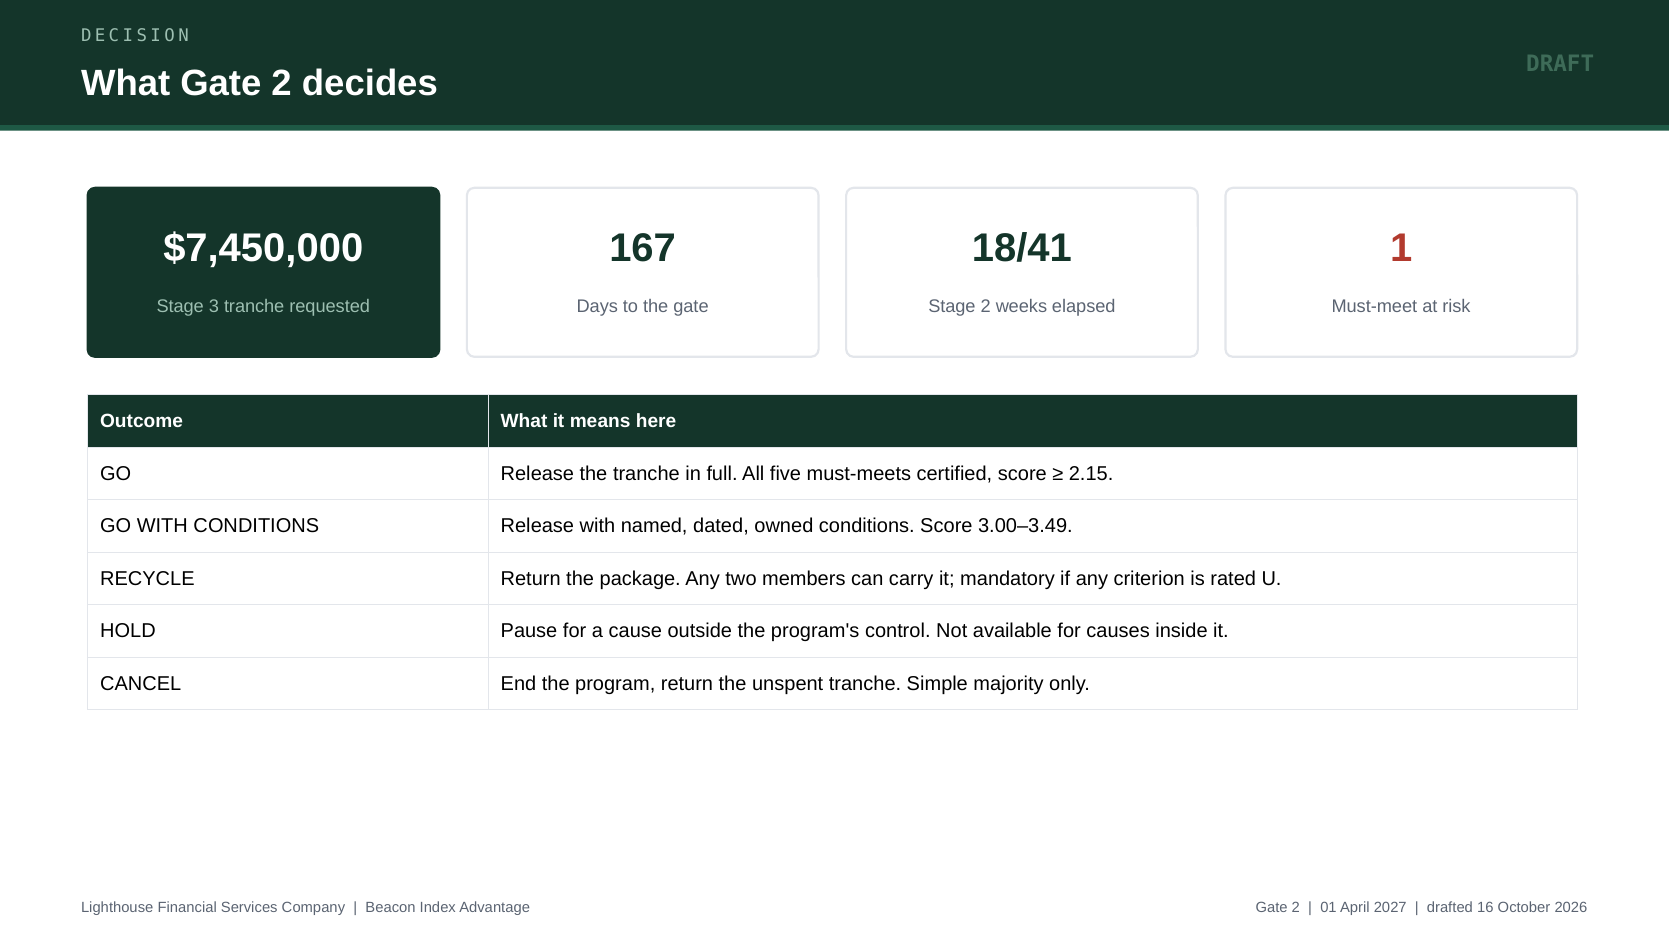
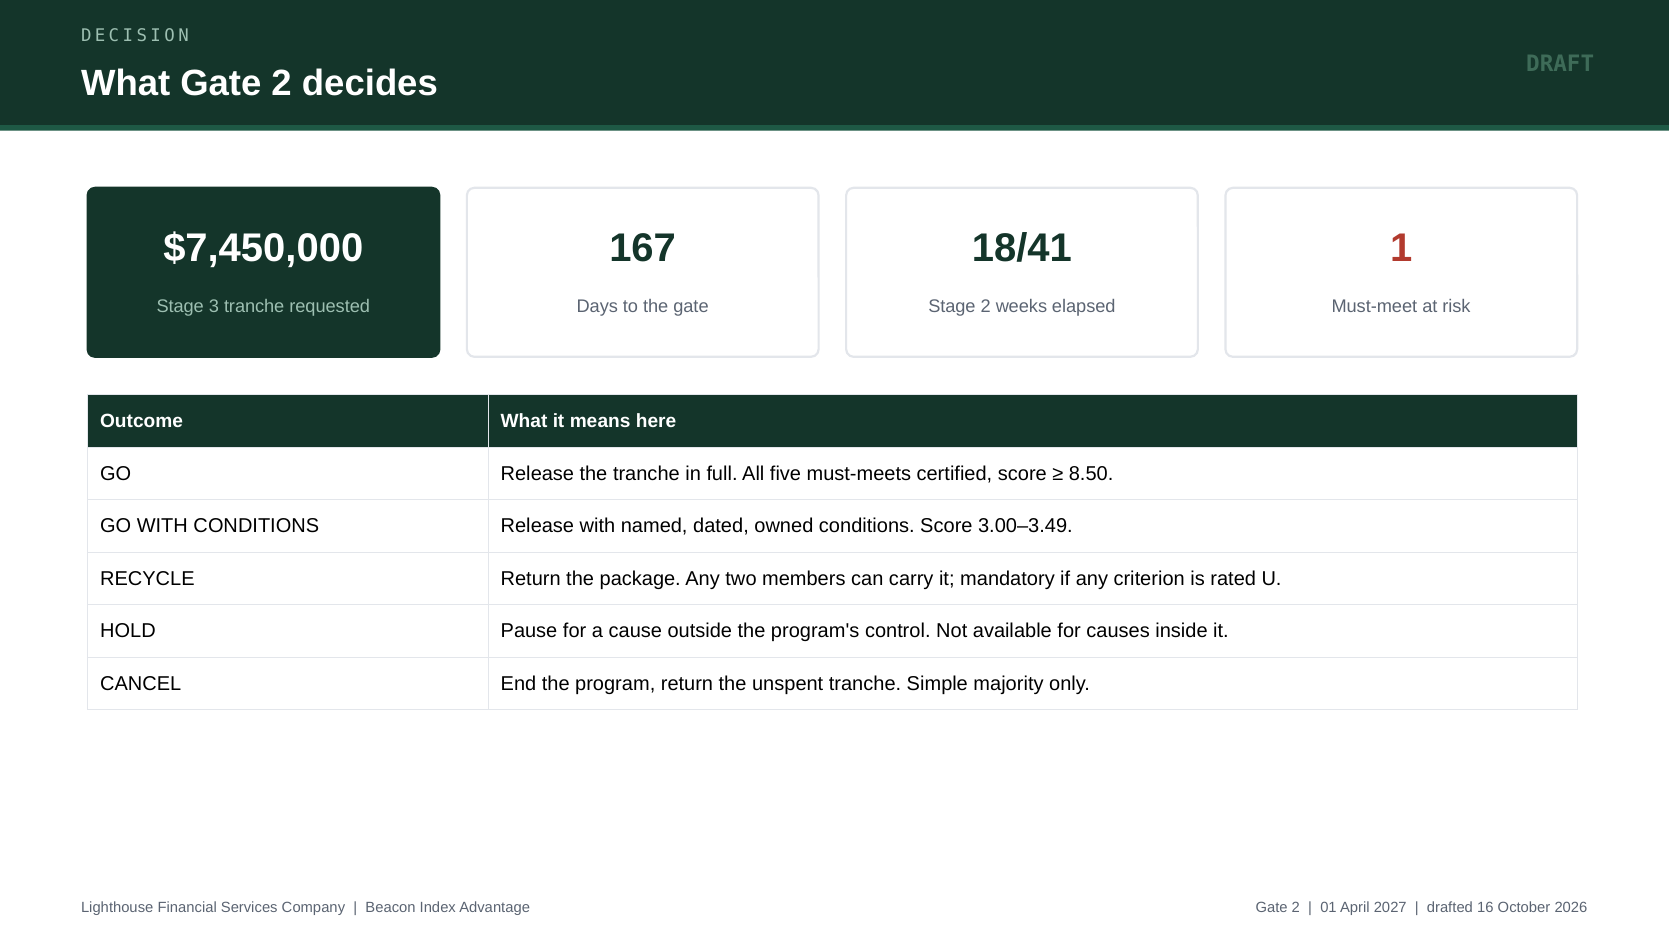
2.15: 2.15 -> 8.50
